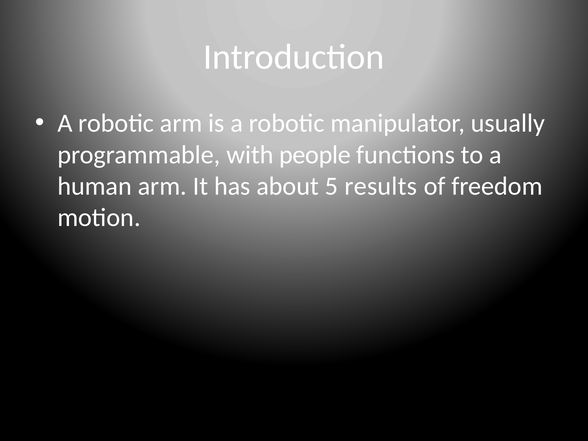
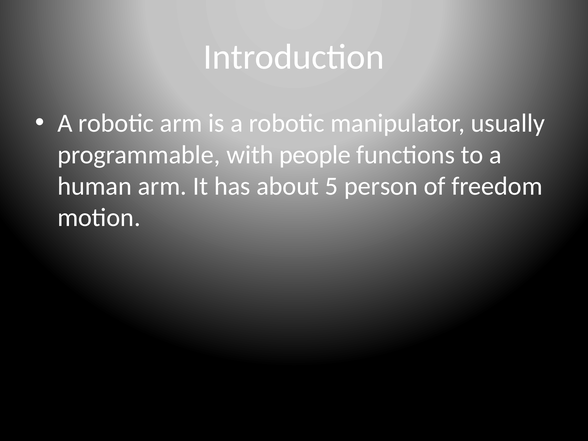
results: results -> person
